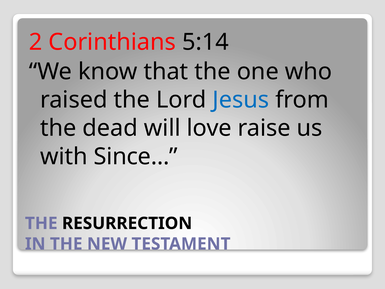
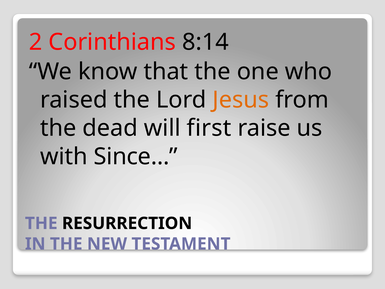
5:14: 5:14 -> 8:14
Jesus colour: blue -> orange
love: love -> first
